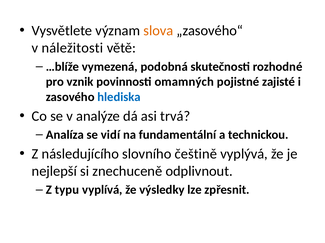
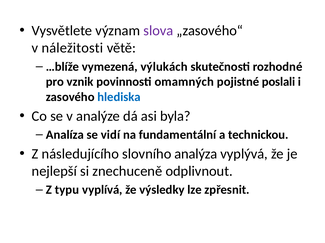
slova colour: orange -> purple
podobná: podobná -> výlukách
zajisté: zajisté -> poslali
trvá: trvá -> byla
češtině: češtině -> analýza
